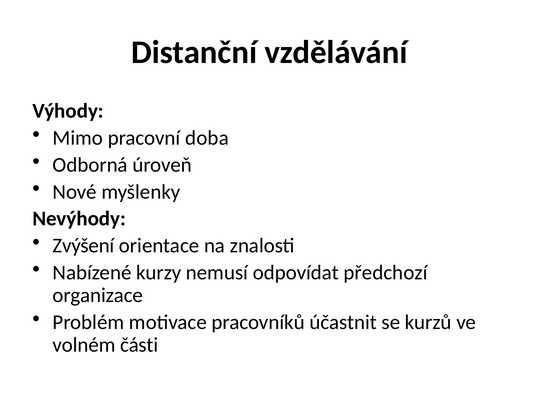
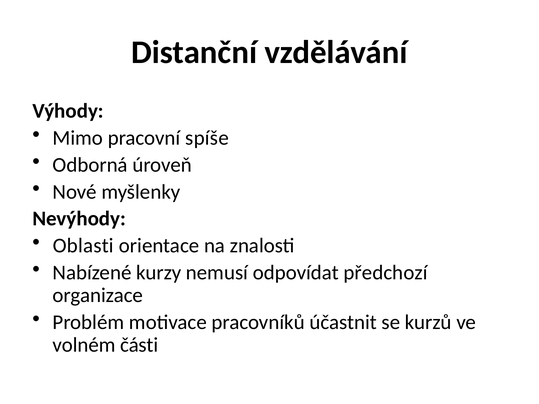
doba: doba -> spíše
Zvýšení: Zvýšení -> Oblasti
